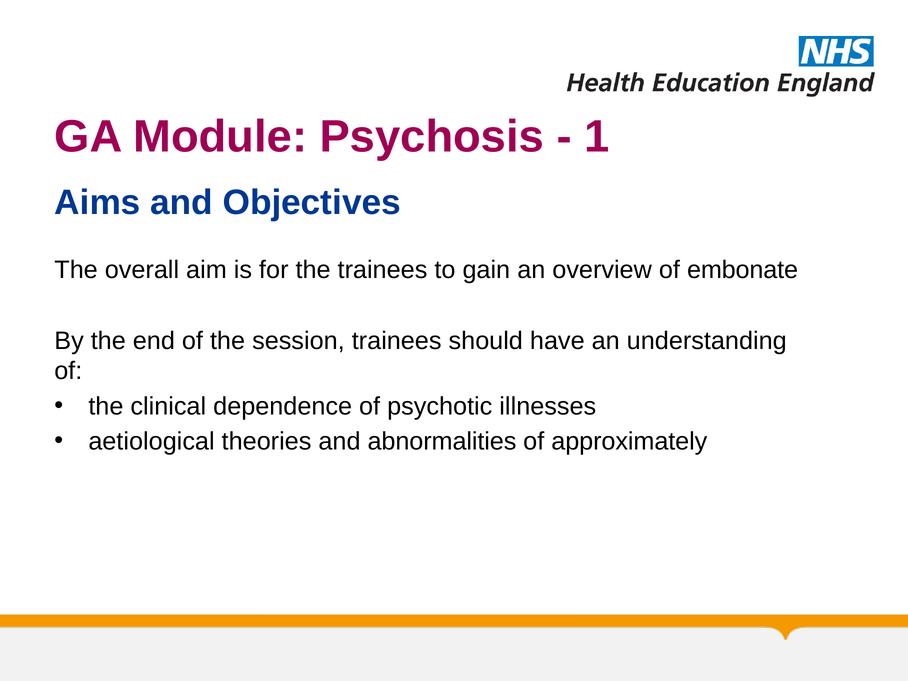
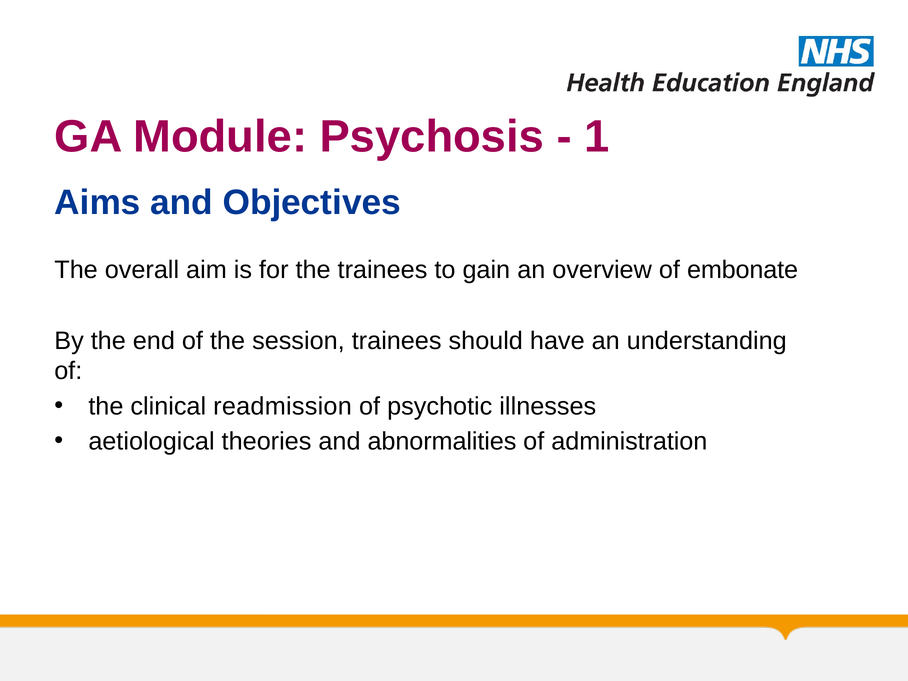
dependence: dependence -> readmission
approximately: approximately -> administration
